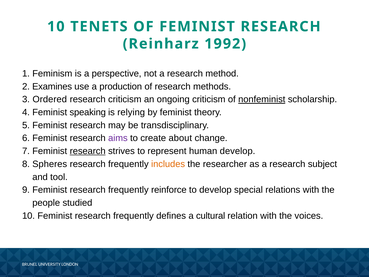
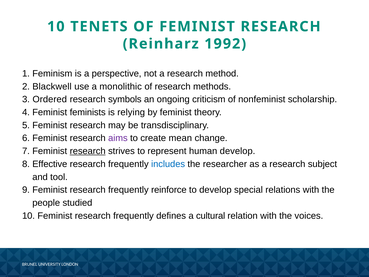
Examines: Examines -> Blackwell
production: production -> monolithic
research criticism: criticism -> symbols
nonfeminist underline: present -> none
speaking: speaking -> feminists
about: about -> mean
Spheres: Spheres -> Effective
includes colour: orange -> blue
